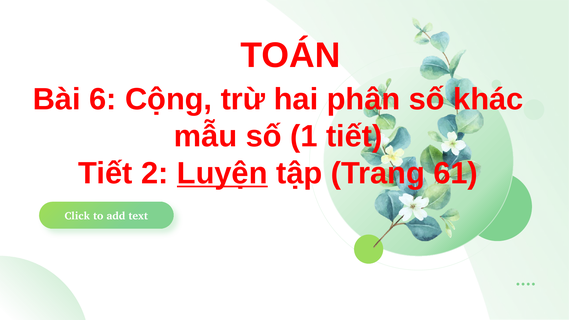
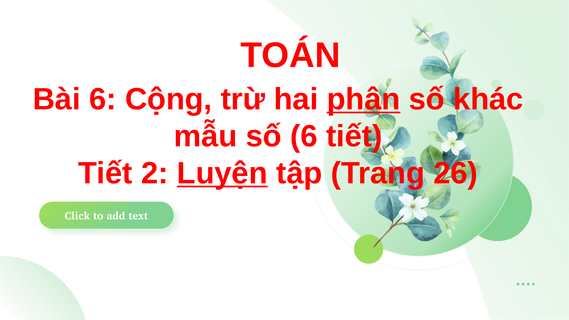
phân underline: none -> present
số 1: 1 -> 6
61: 61 -> 26
